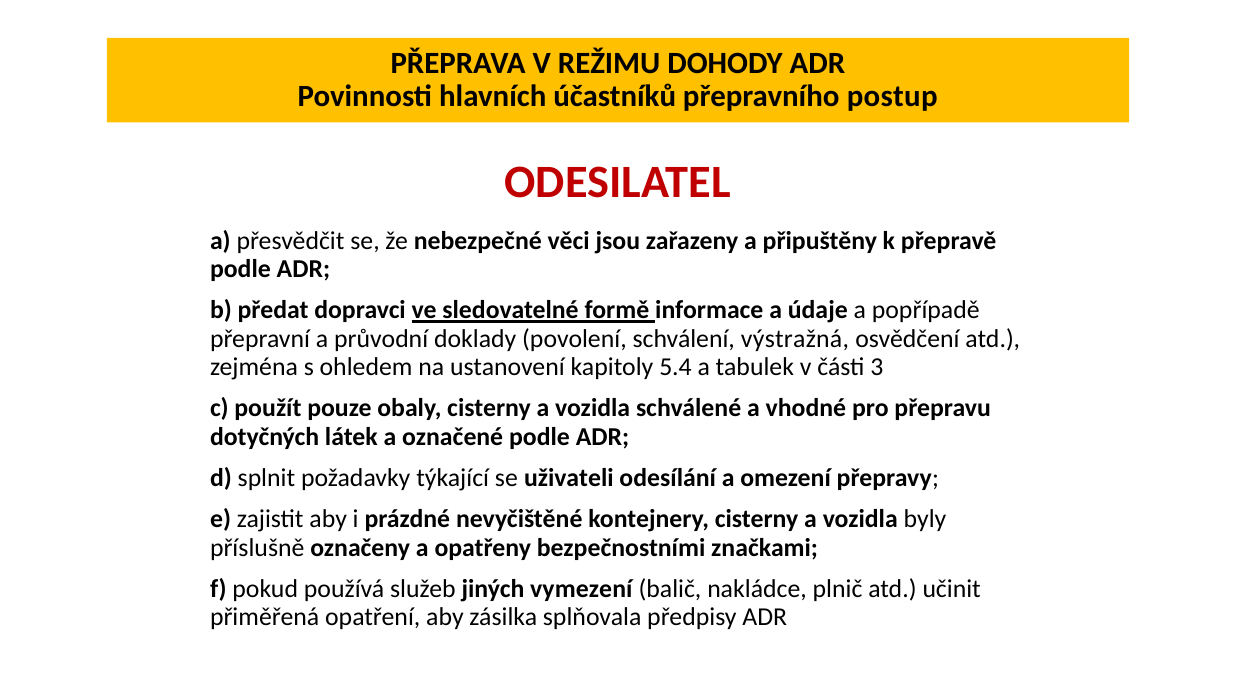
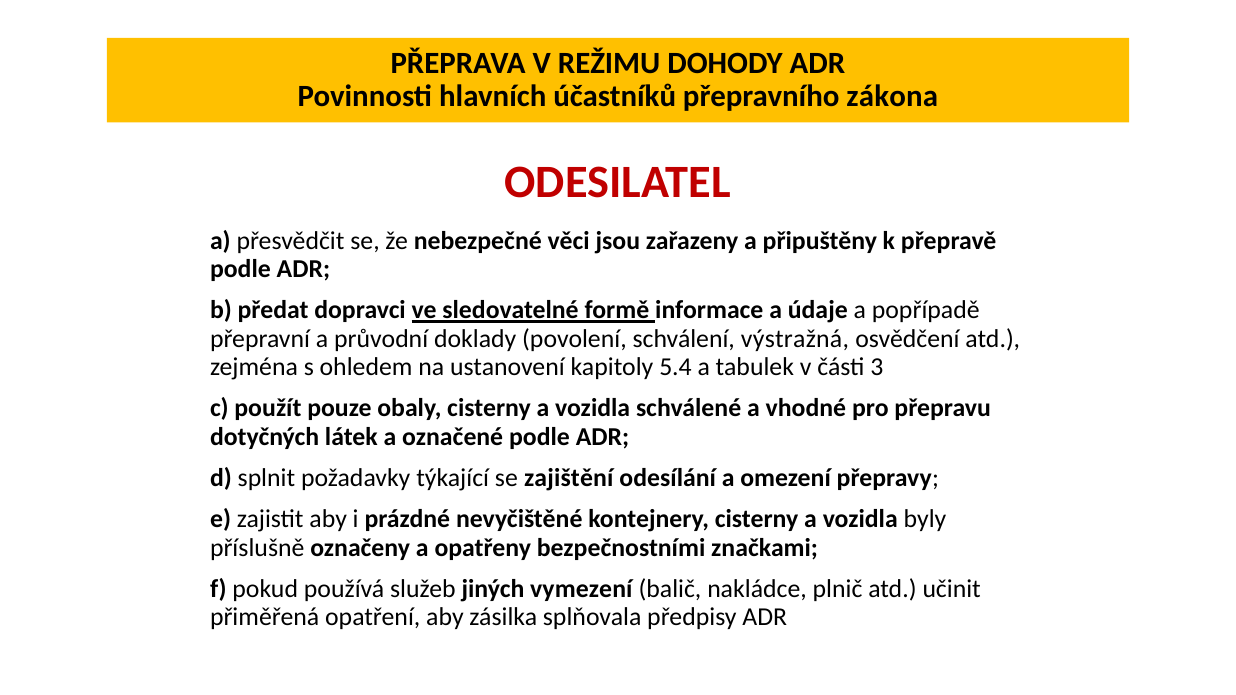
postup: postup -> zákona
uživateli: uživateli -> zajištění
